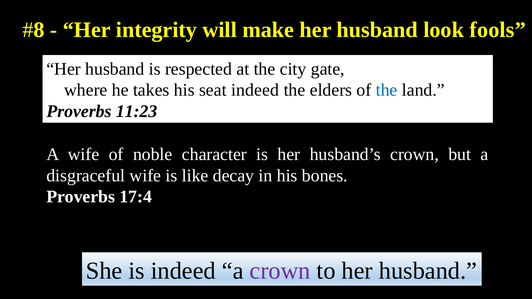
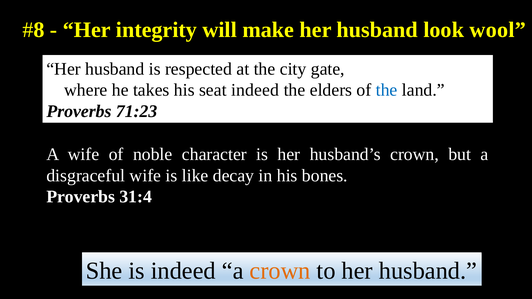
fools: fools -> wool
11:23: 11:23 -> 71:23
17:4: 17:4 -> 31:4
crown at (280, 271) colour: purple -> orange
